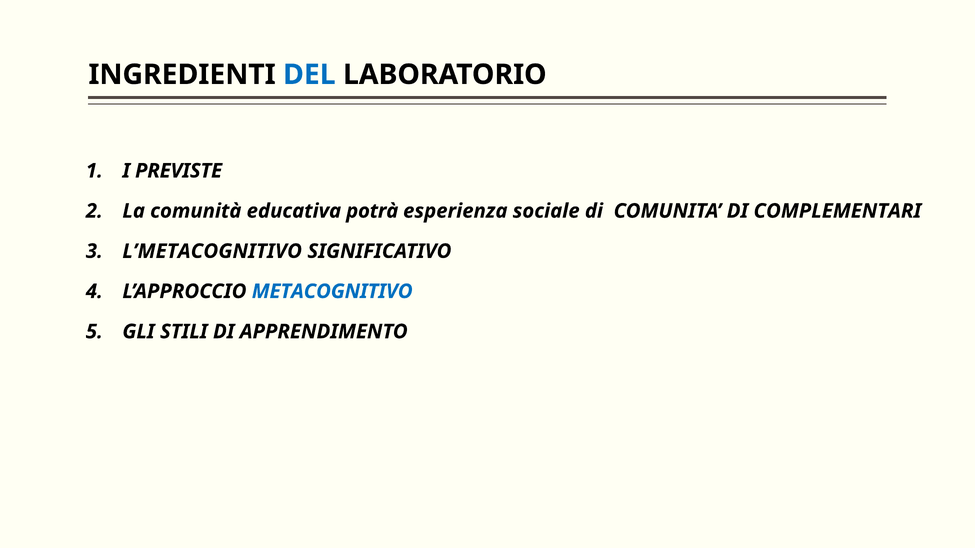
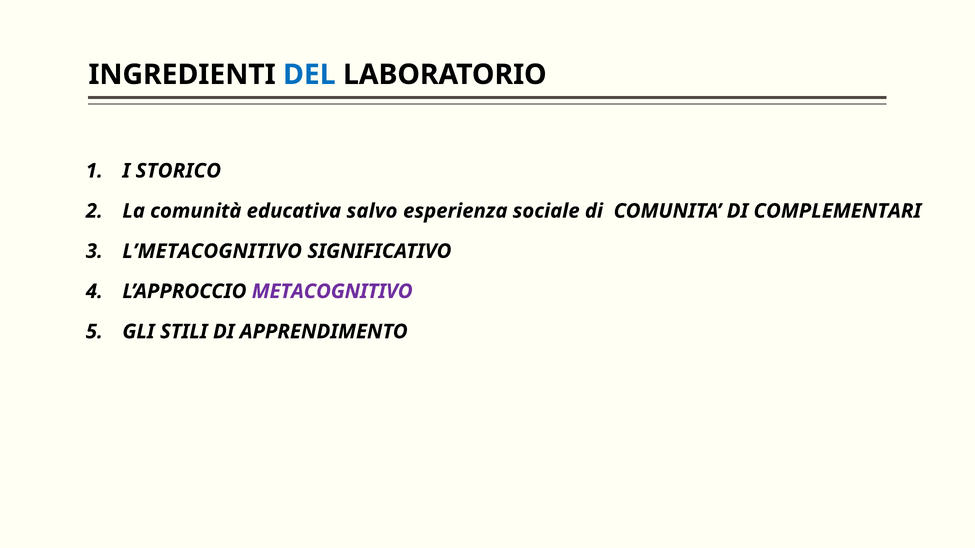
PREVISTE: PREVISTE -> STORICO
potrà: potrà -> salvo
METACOGNITIVO colour: blue -> purple
